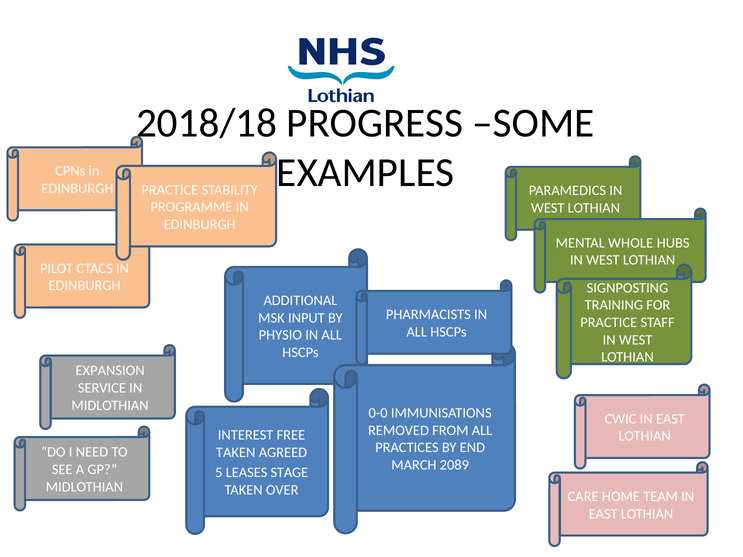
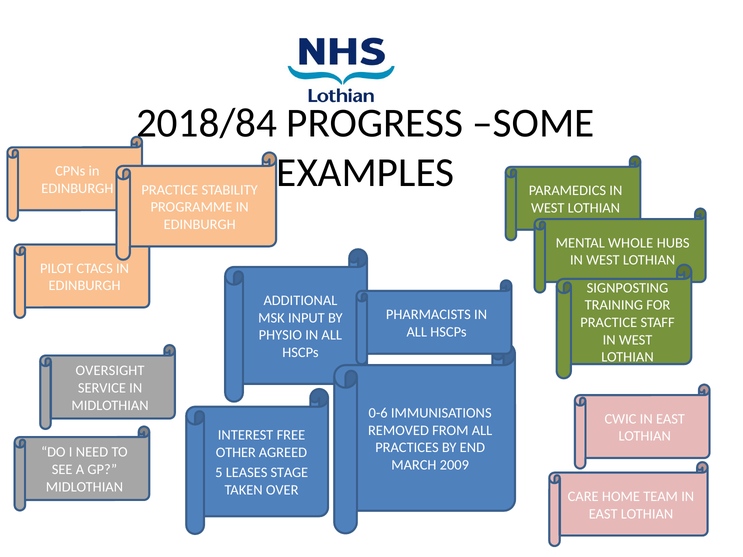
2018/18: 2018/18 -> 2018/84
EXPANSION: EXPANSION -> OVERSIGHT
0-0: 0-0 -> 0-6
TAKEN at (236, 453): TAKEN -> OTHER
2089: 2089 -> 2009
